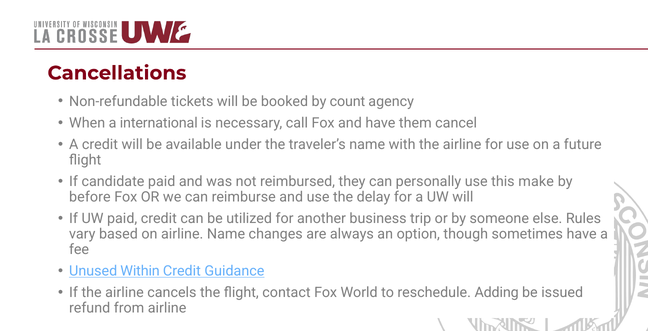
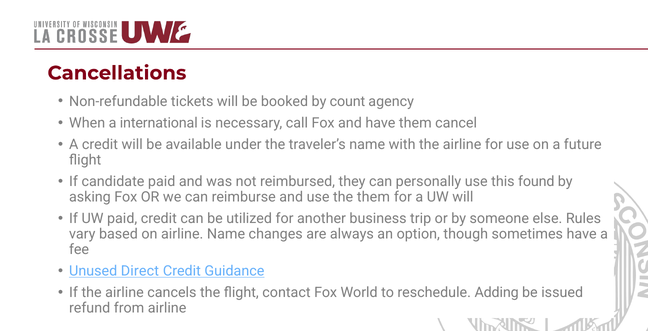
make: make -> found
before: before -> asking
the delay: delay -> them
Within: Within -> Direct
